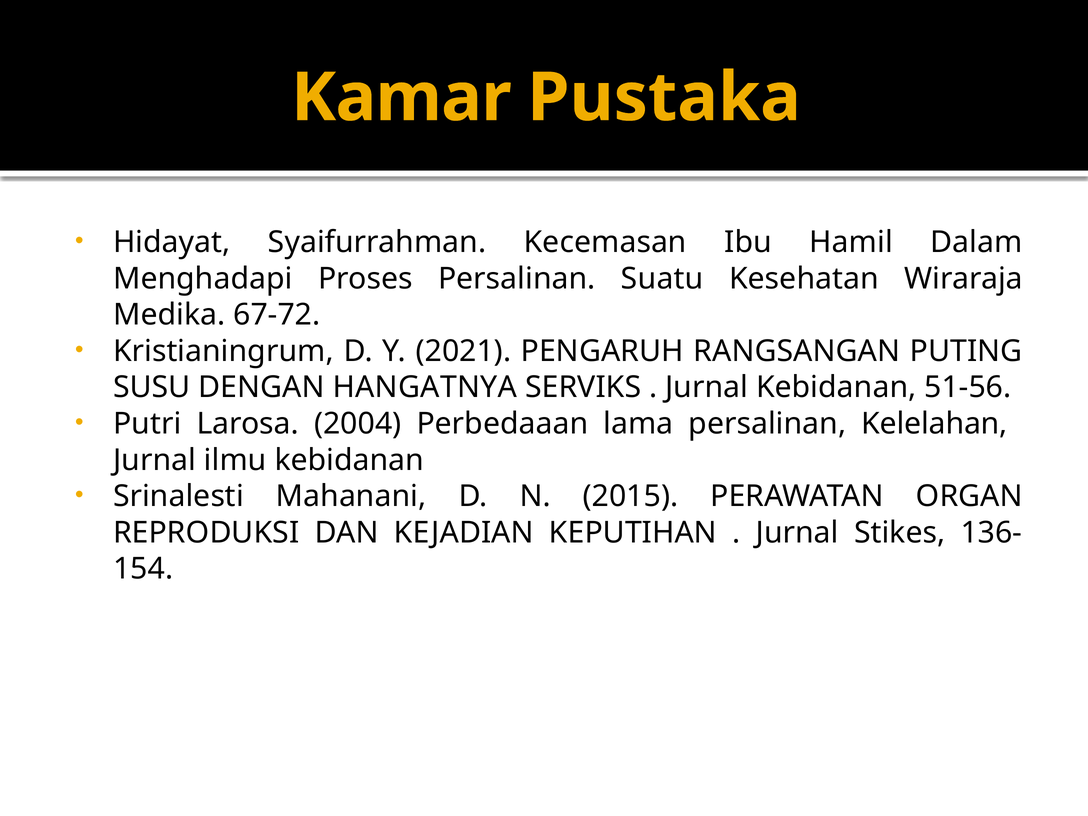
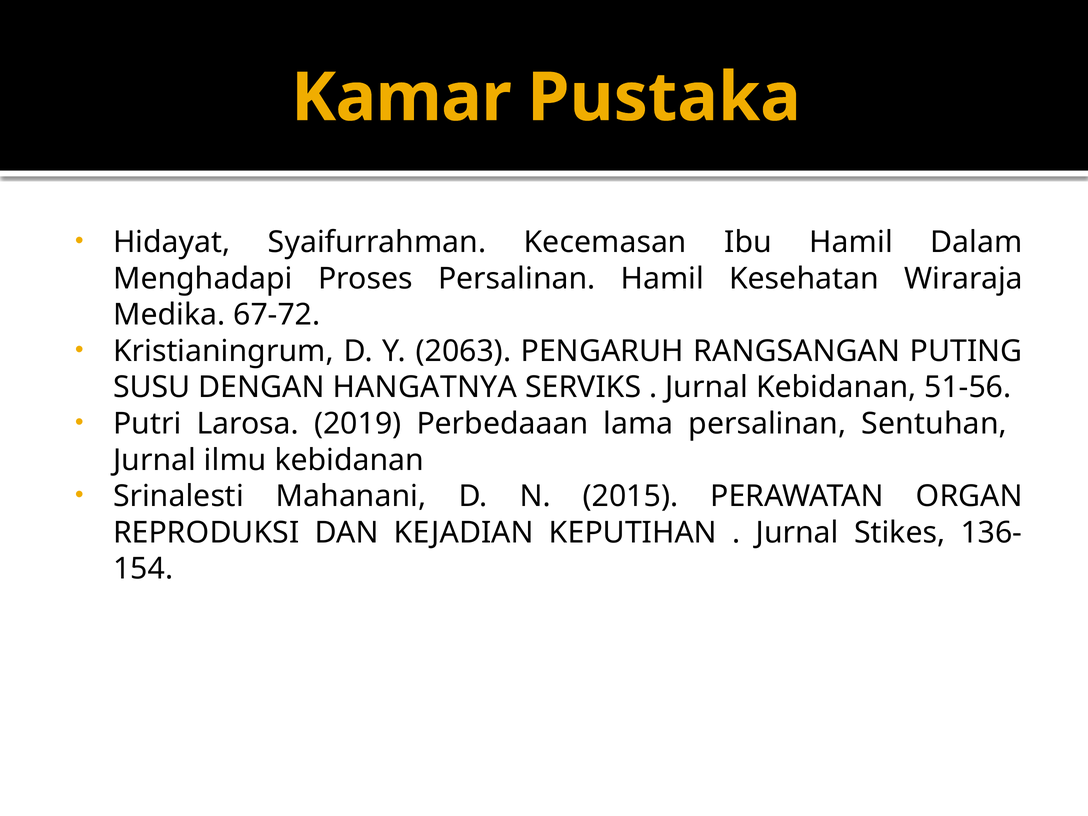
Persalinan Suatu: Suatu -> Hamil
2021: 2021 -> 2063
2004: 2004 -> 2019
Kelelahan: Kelelahan -> Sentuhan
